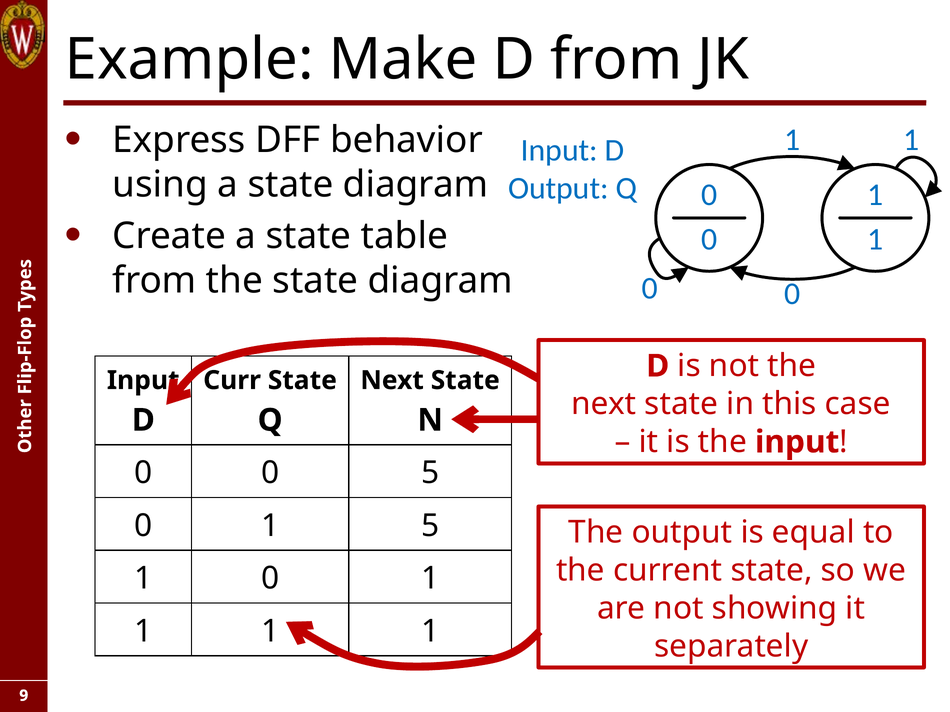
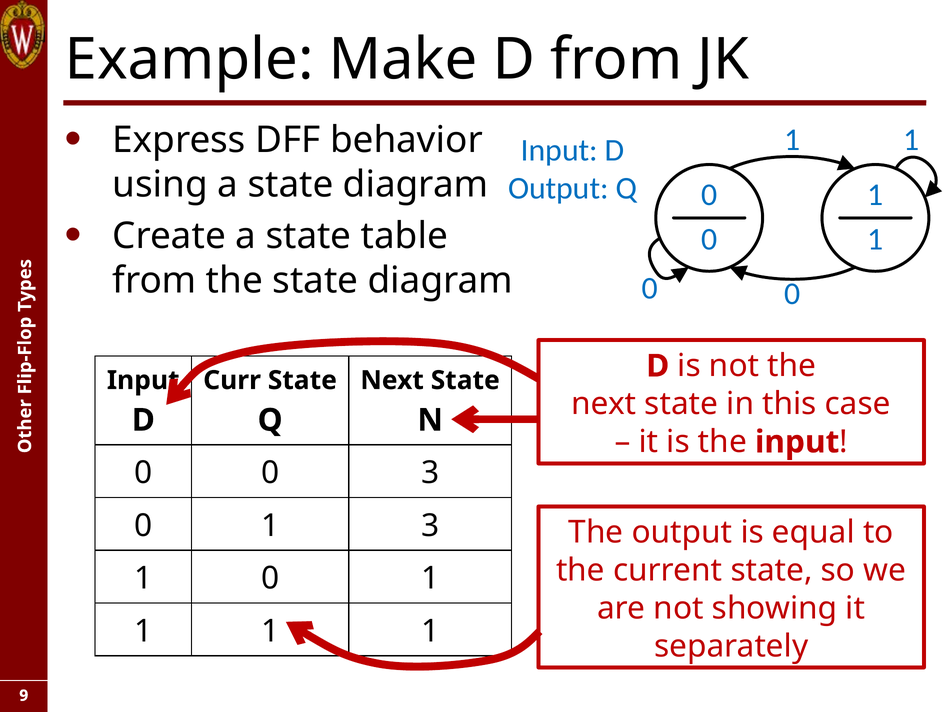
0 5: 5 -> 3
1 5: 5 -> 3
